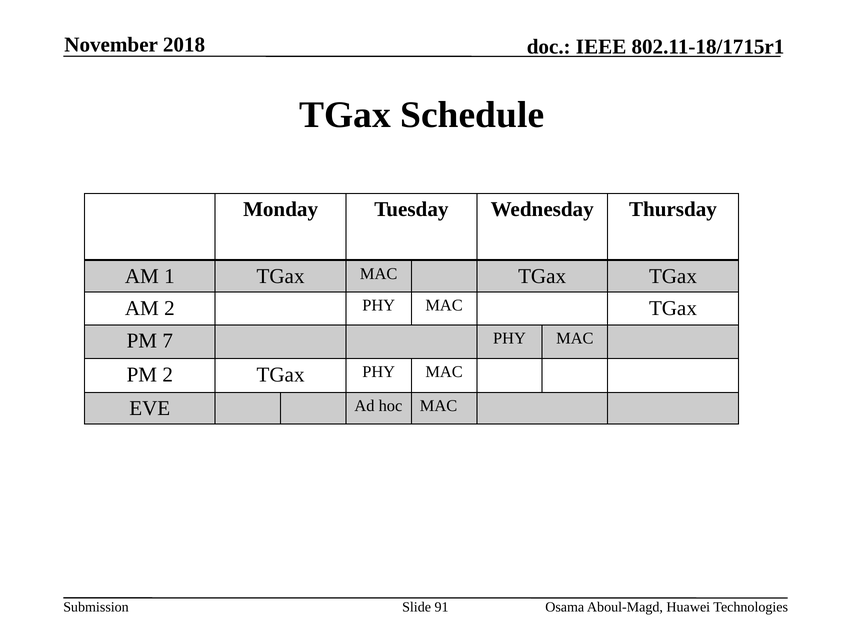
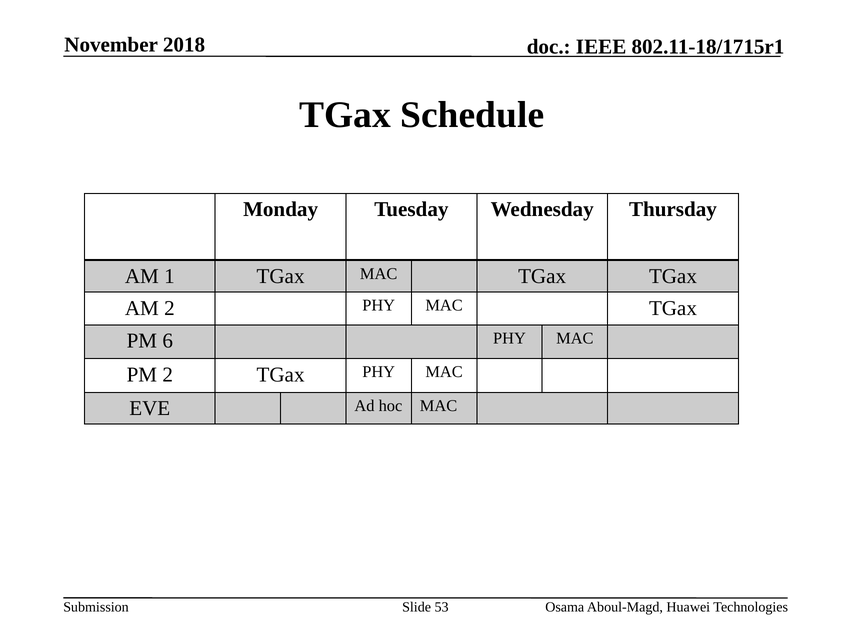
7: 7 -> 6
91: 91 -> 53
